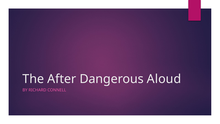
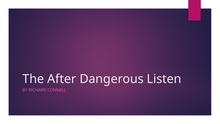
Aloud: Aloud -> Listen
